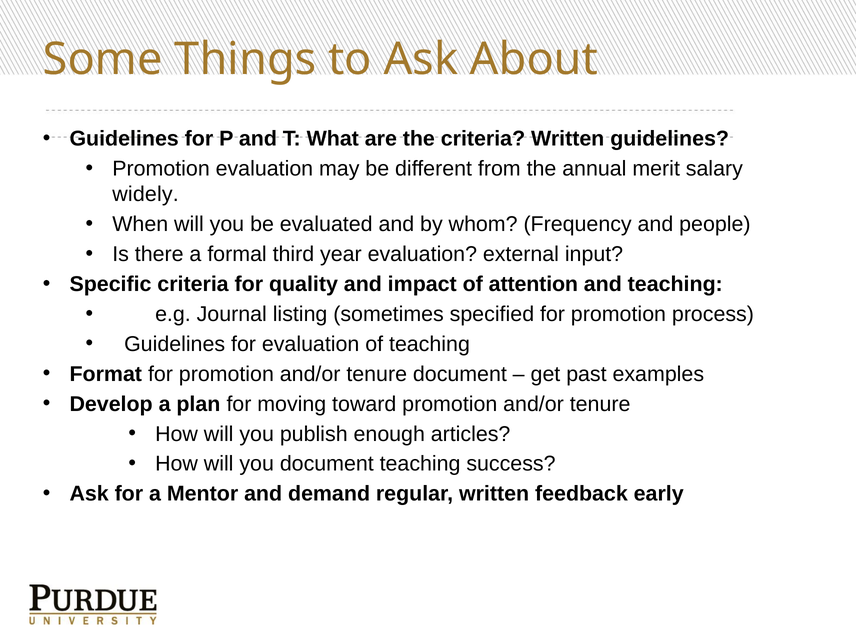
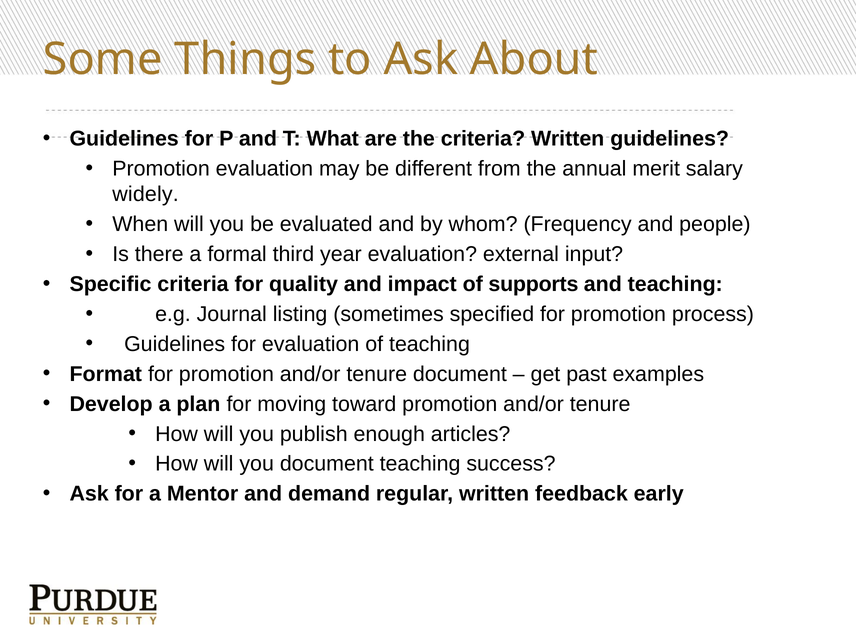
attention: attention -> supports
